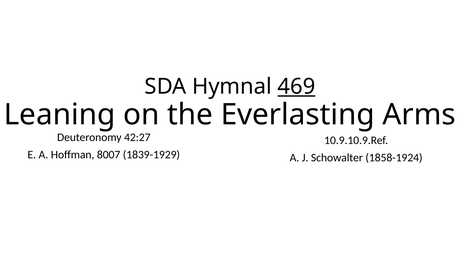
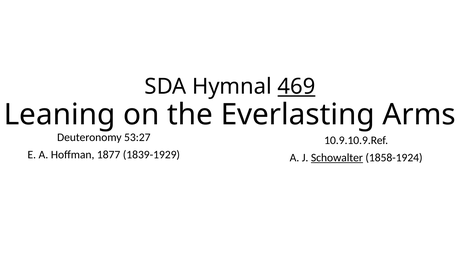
42:27: 42:27 -> 53:27
8007: 8007 -> 1877
Schowalter underline: none -> present
